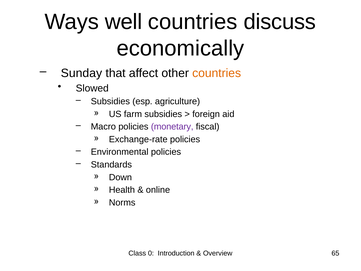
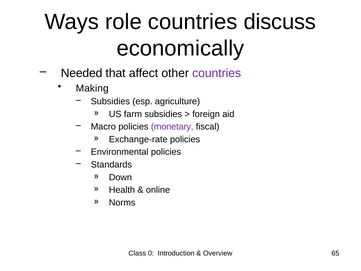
well: well -> role
Sunday: Sunday -> Needed
countries at (217, 73) colour: orange -> purple
Slowed: Slowed -> Making
